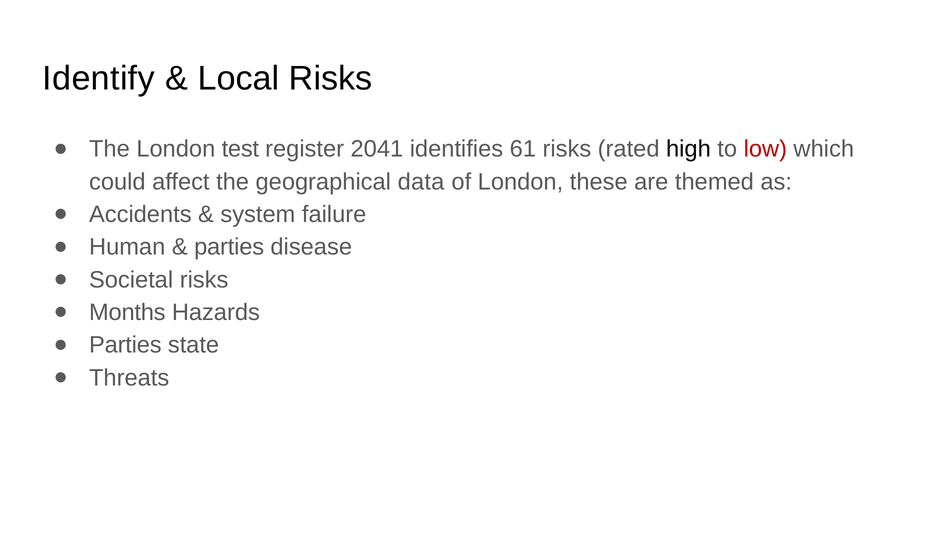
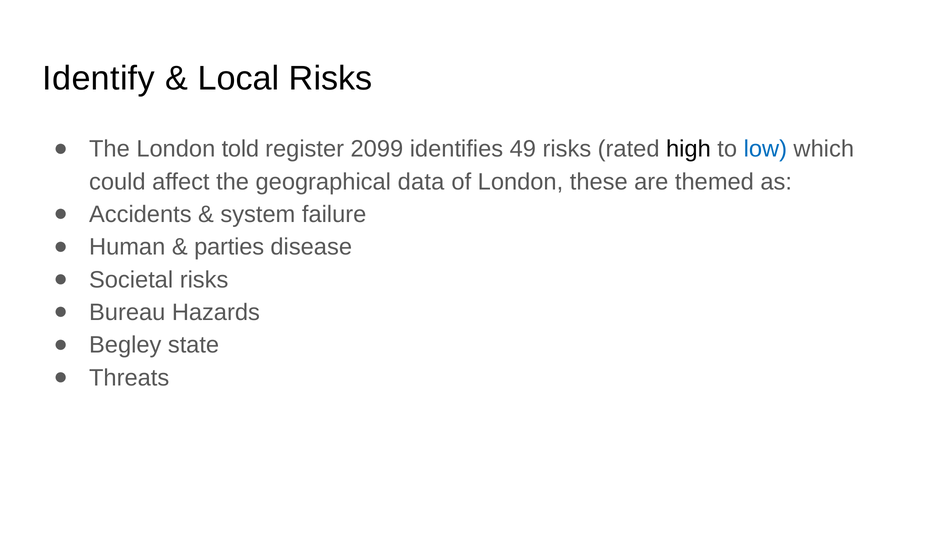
test: test -> told
2041: 2041 -> 2099
61: 61 -> 49
low colour: red -> blue
Months: Months -> Bureau
Parties at (125, 345): Parties -> Begley
